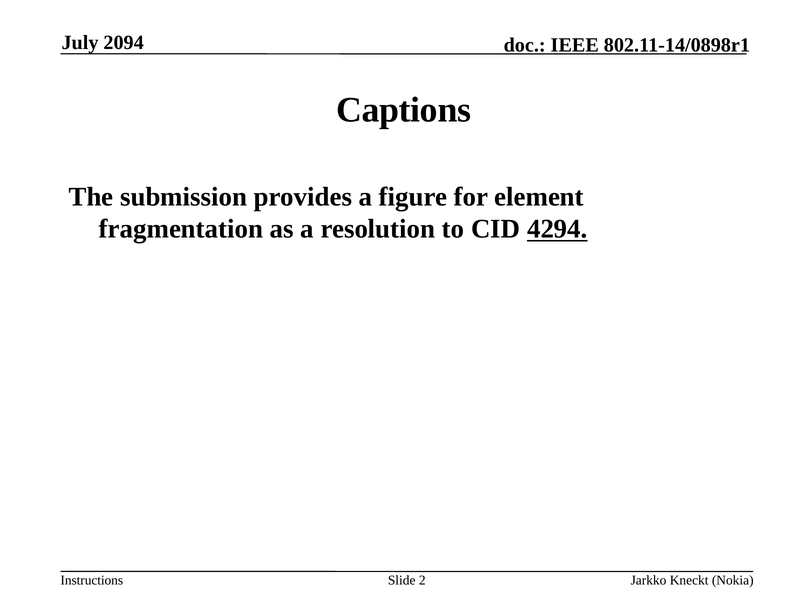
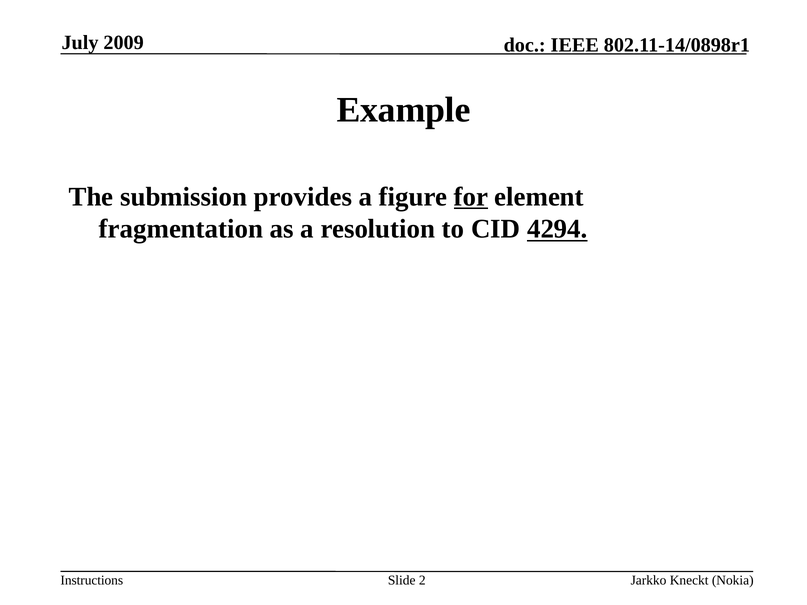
2094: 2094 -> 2009
Captions: Captions -> Example
for underline: none -> present
